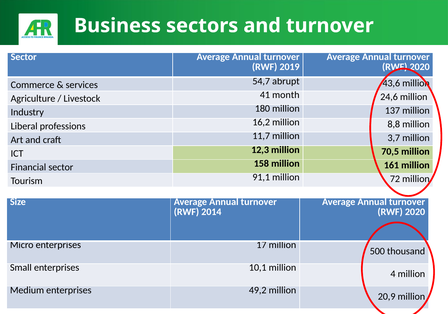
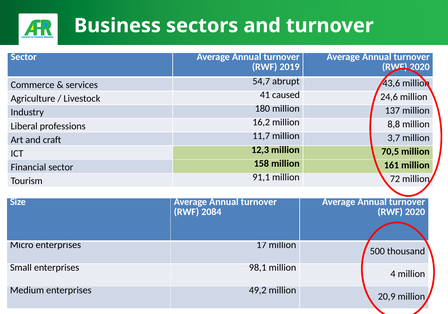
month: month -> caused
2014: 2014 -> 2084
10,1: 10,1 -> 98,1
